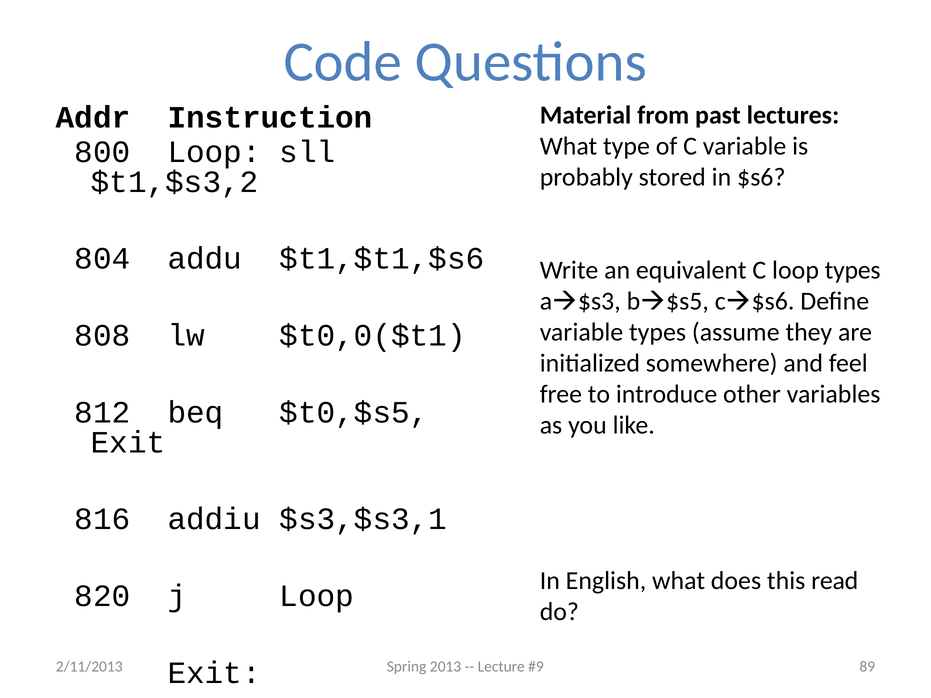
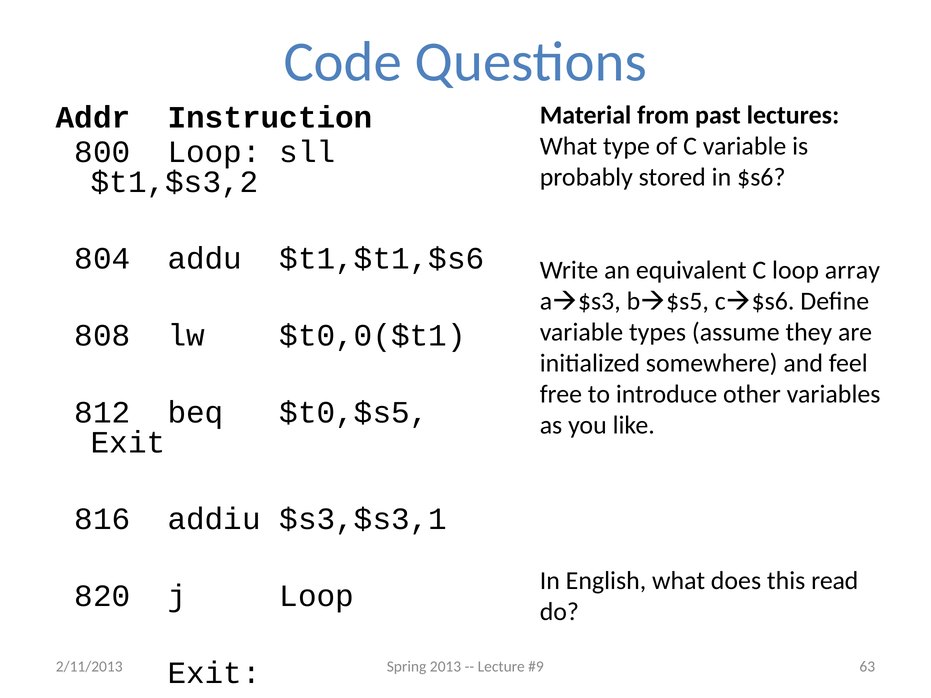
loop types: types -> array
89: 89 -> 63
